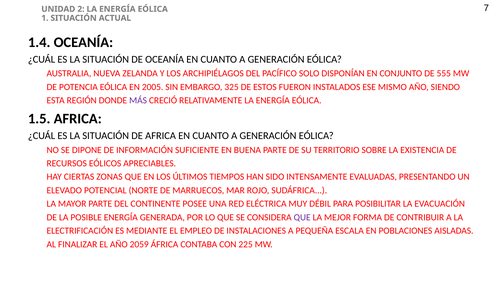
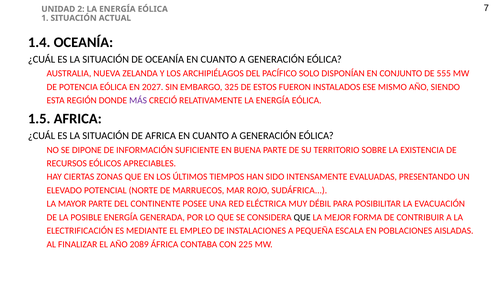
2005: 2005 -> 2027
QUE at (302, 217) colour: purple -> black
2059: 2059 -> 2089
